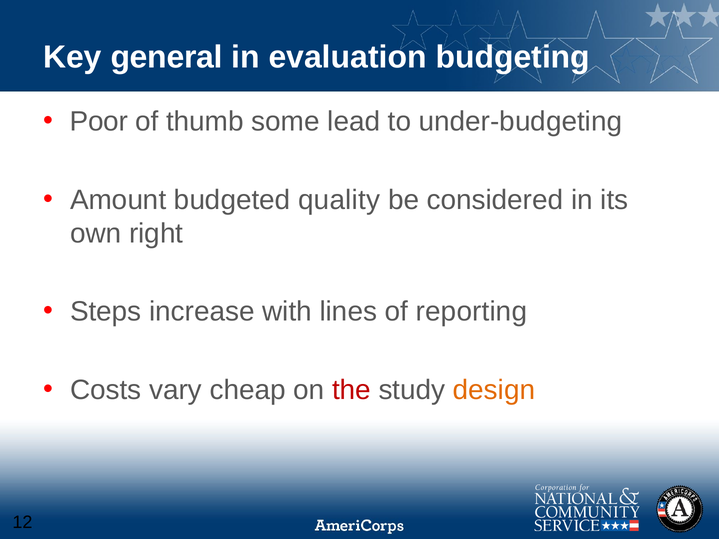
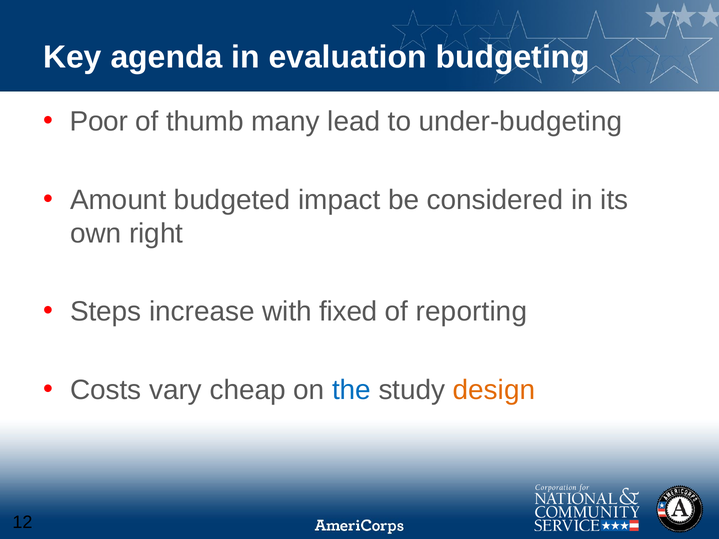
general: general -> agenda
some: some -> many
quality: quality -> impact
lines: lines -> fixed
the colour: red -> blue
